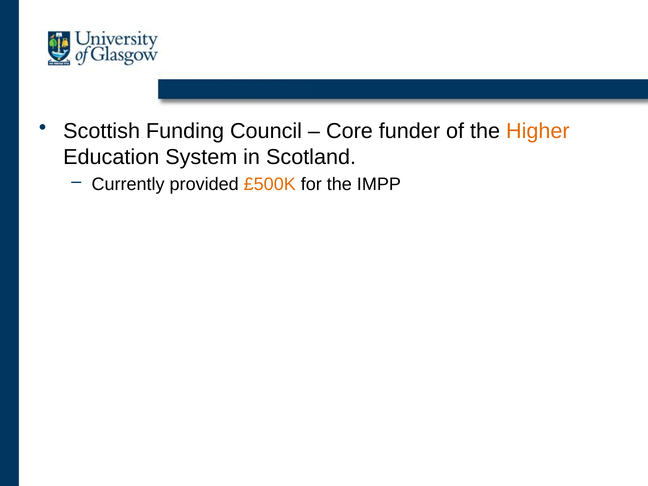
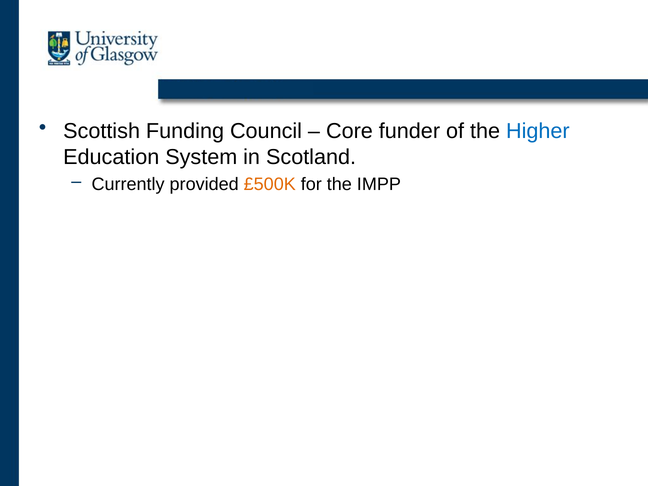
Higher colour: orange -> blue
